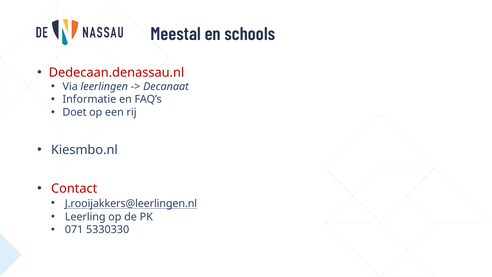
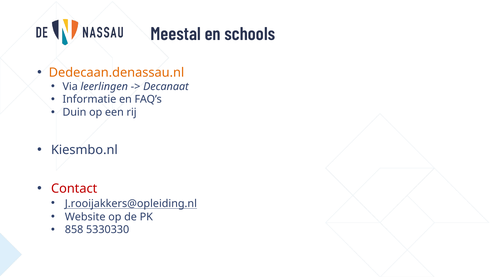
Dedecaan.denassau.nl colour: red -> orange
Doet: Doet -> Duin
J.rooijakkers@leerlingen.nl: J.rooijakkers@leerlingen.nl -> J.rooijakkers@opleiding.nl
Leerling: Leerling -> Website
071: 071 -> 858
